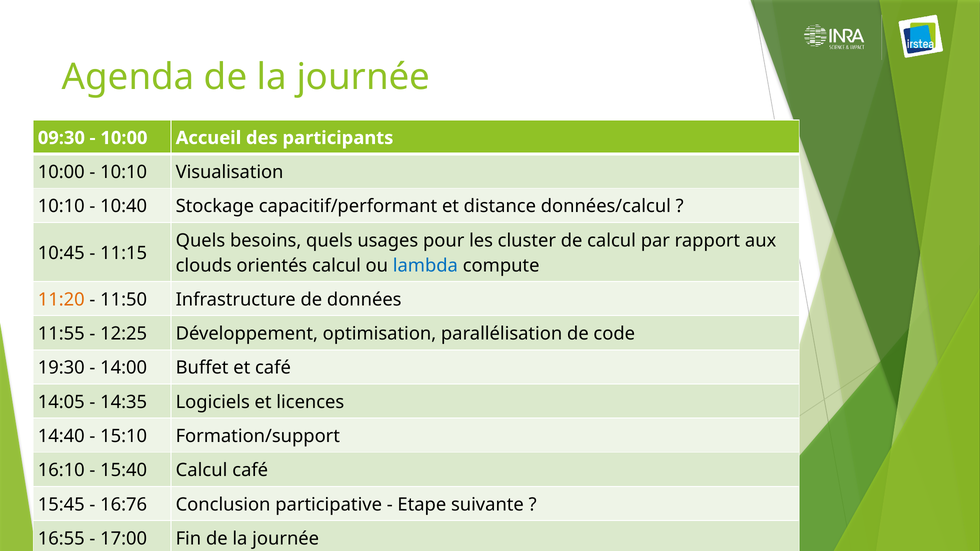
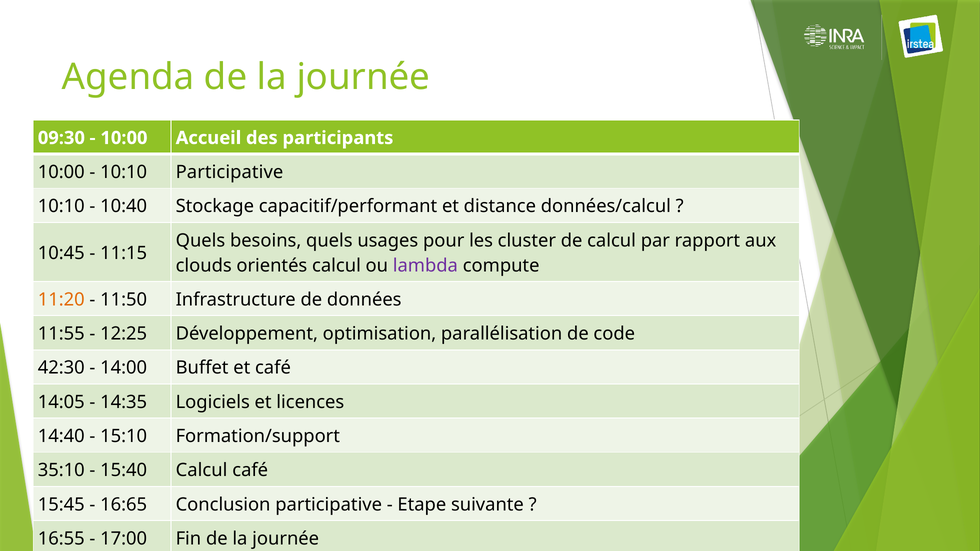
10:10 Visualisation: Visualisation -> Participative
lambda colour: blue -> purple
19:30: 19:30 -> 42:30
16:10: 16:10 -> 35:10
16:76: 16:76 -> 16:65
